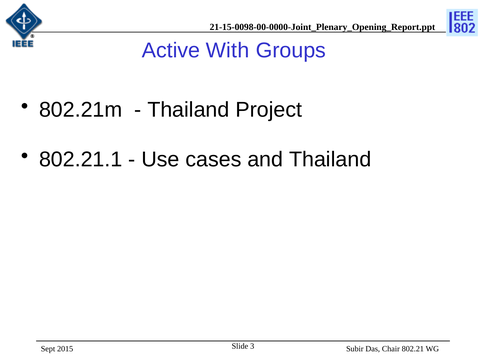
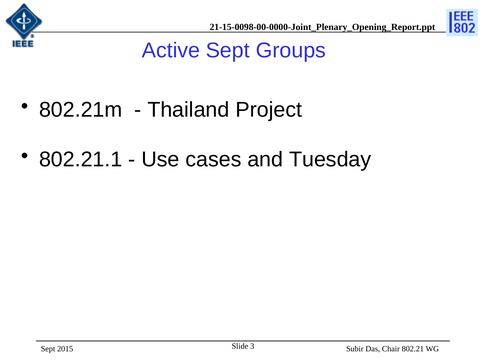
Active With: With -> Sept
and Thailand: Thailand -> Tuesday
